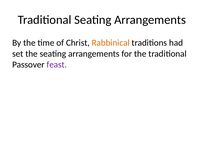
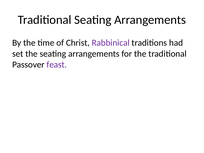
Rabbinical colour: orange -> purple
